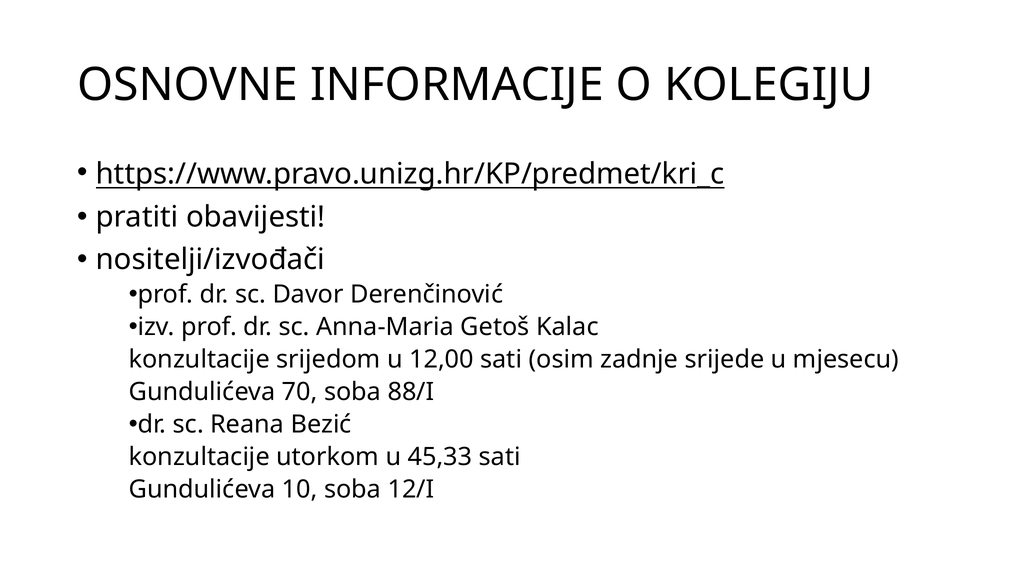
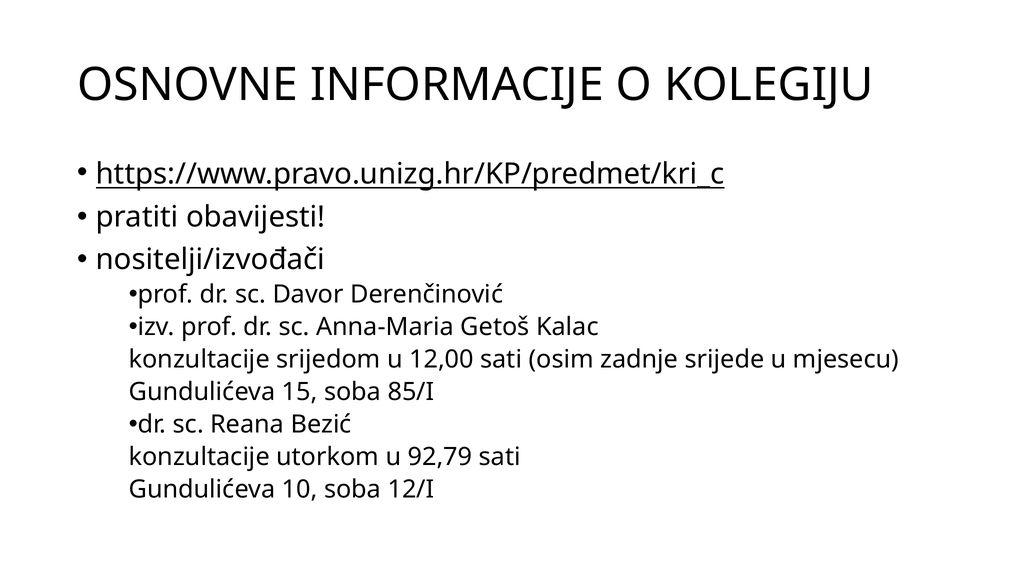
70: 70 -> 15
88/I: 88/I -> 85/I
45,33: 45,33 -> 92,79
